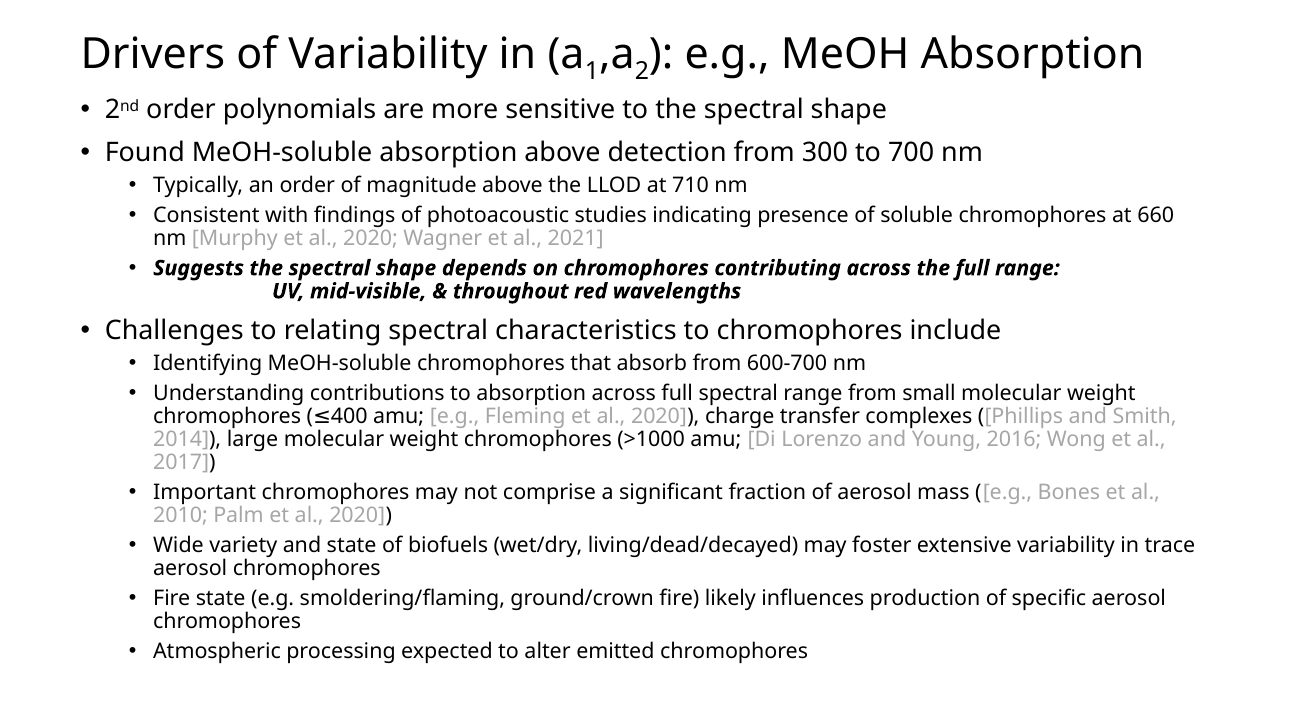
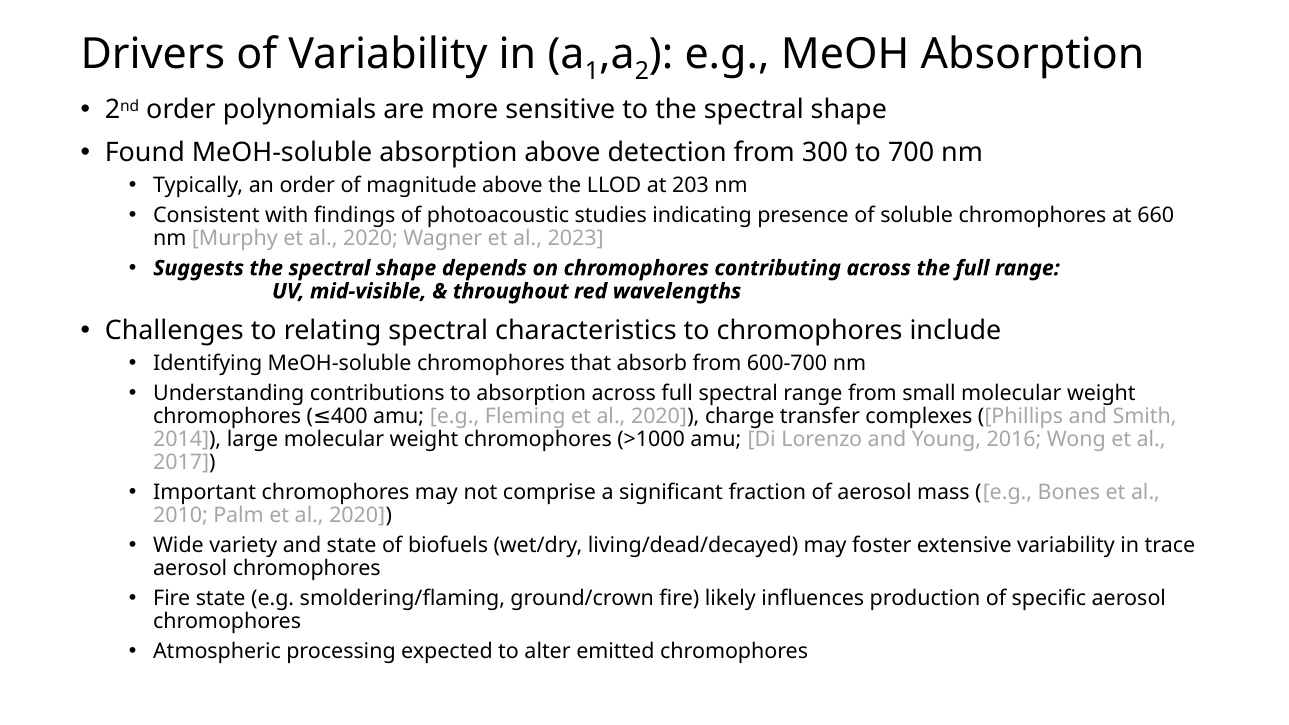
710: 710 -> 203
2021: 2021 -> 2023
